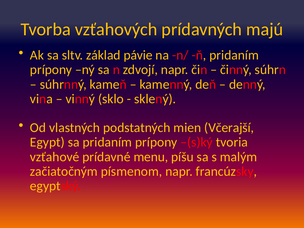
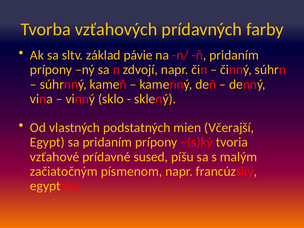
majú: majú -> farby
menu: menu -> sused
